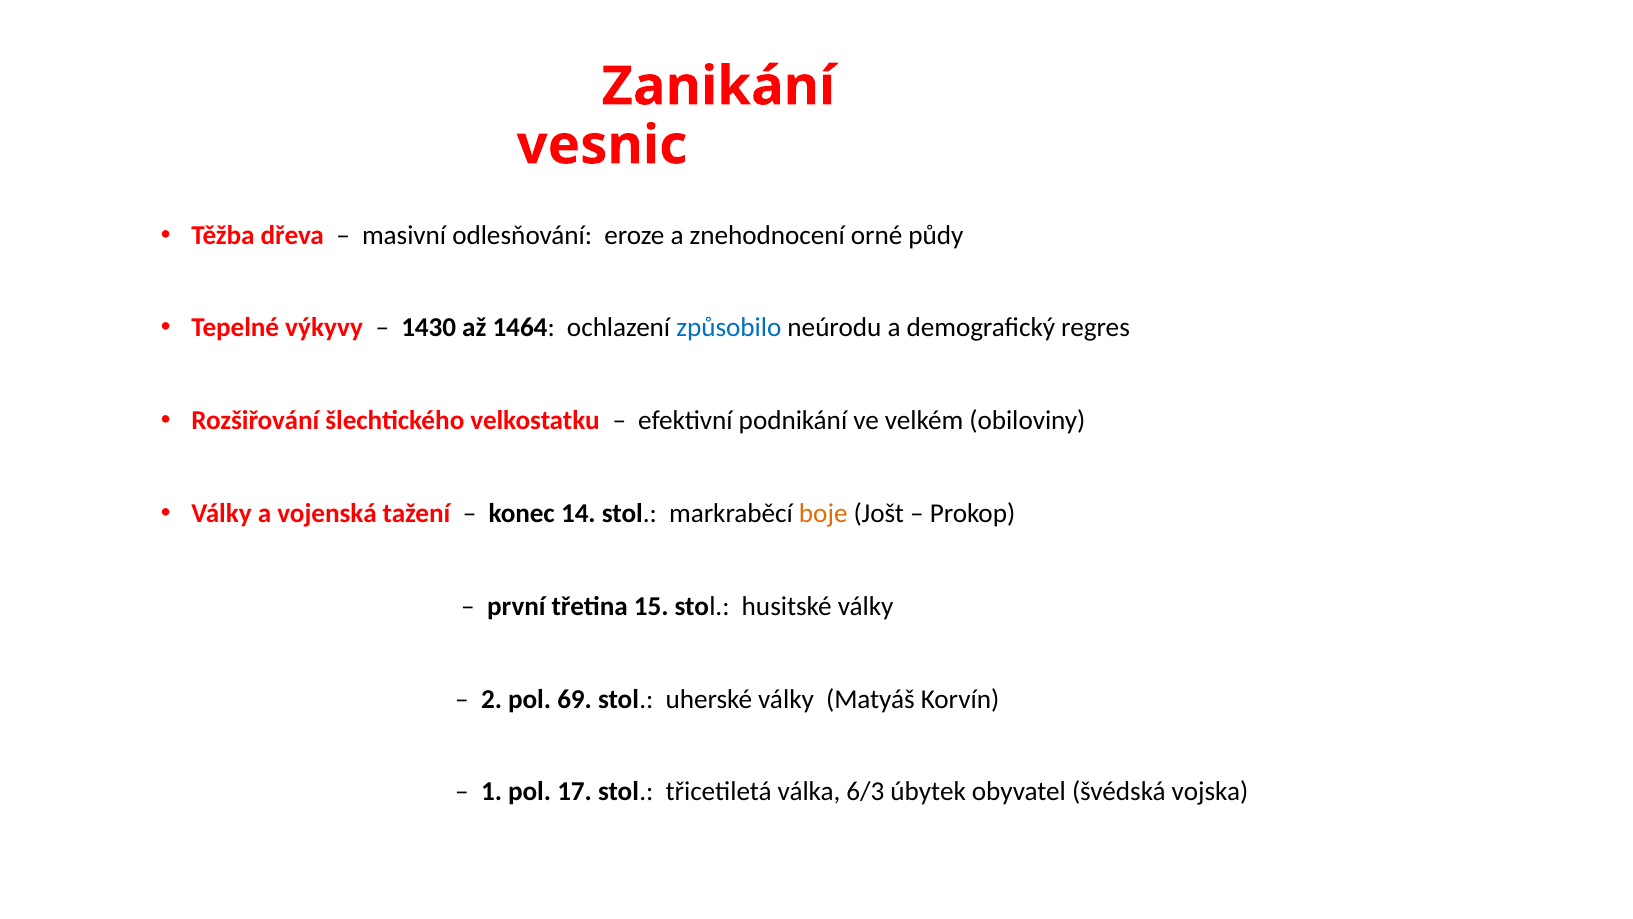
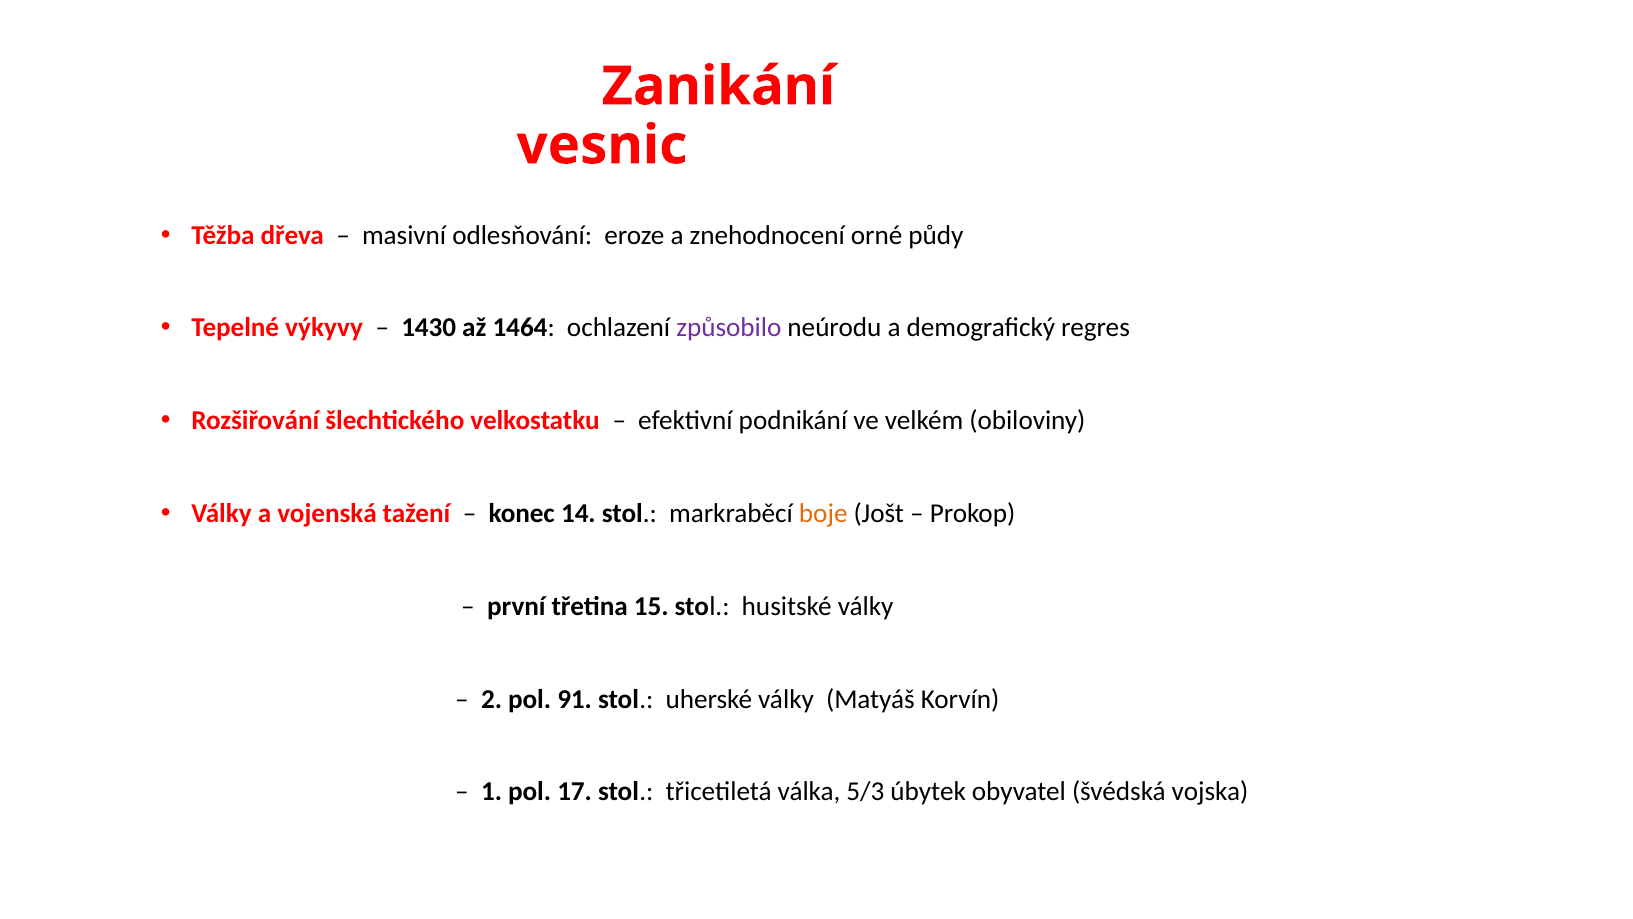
způsobilo colour: blue -> purple
69: 69 -> 91
6/3: 6/3 -> 5/3
